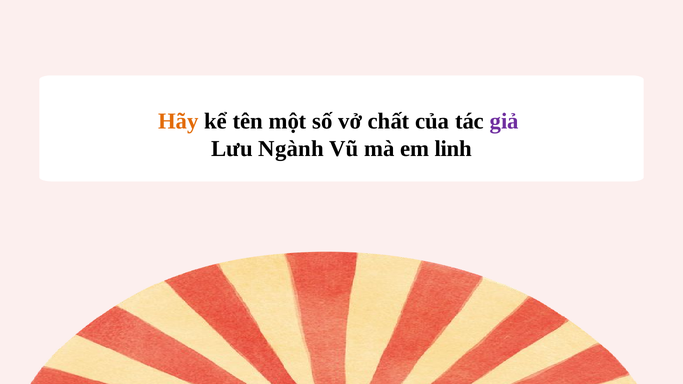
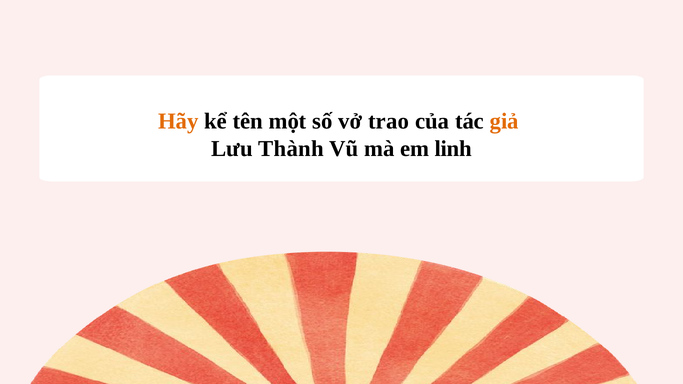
chất: chất -> trao
giả colour: purple -> orange
Ngành: Ngành -> Thành
